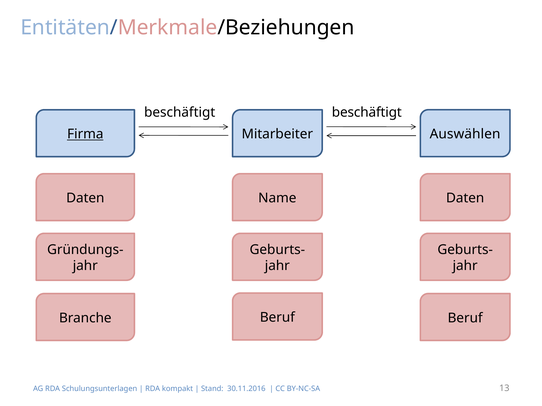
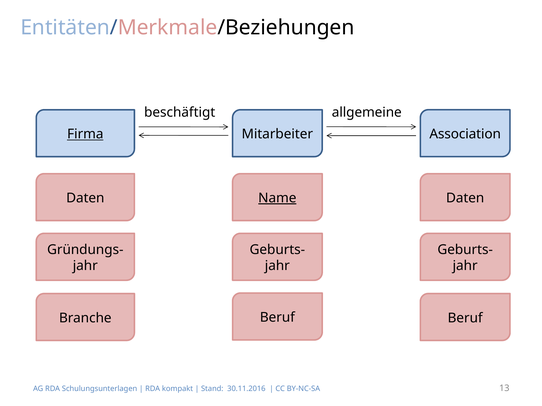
beschäftigt beschäftigt: beschäftigt -> allgemeine
Auswählen: Auswählen -> Association
Name underline: none -> present
